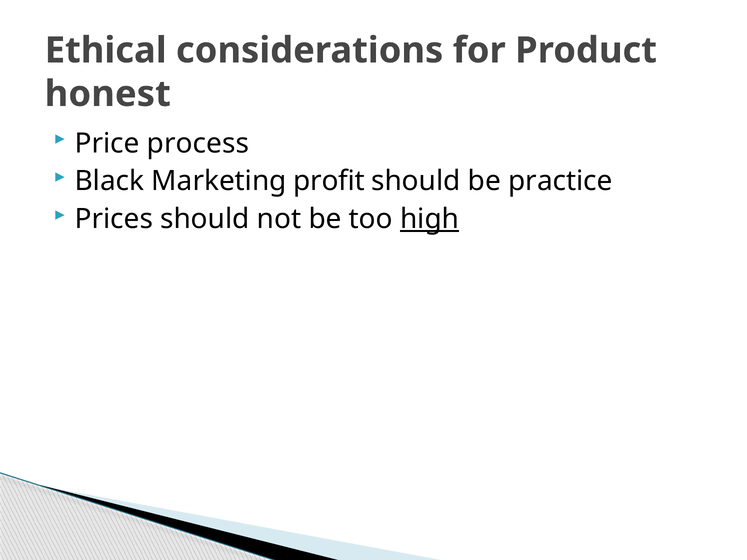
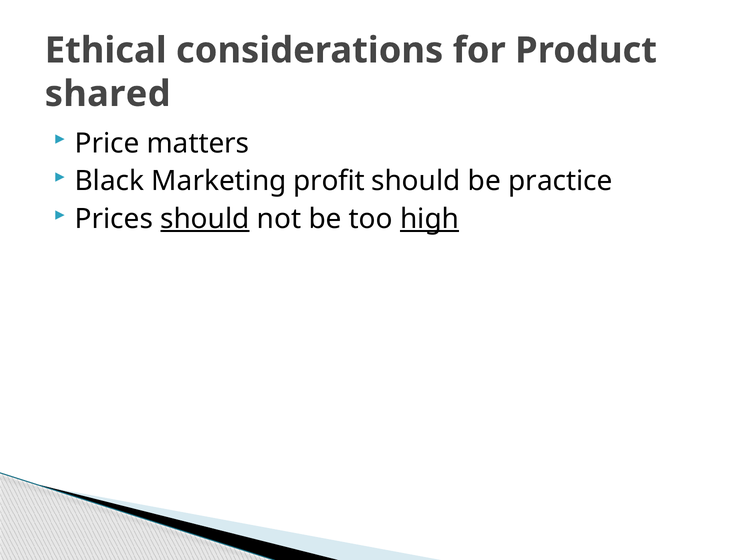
honest: honest -> shared
process: process -> matters
should at (205, 219) underline: none -> present
